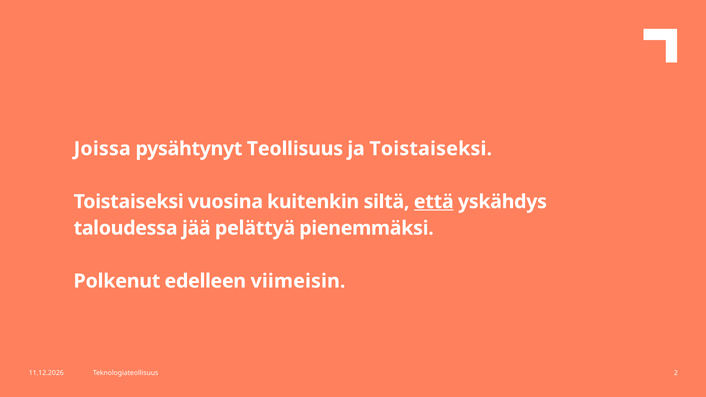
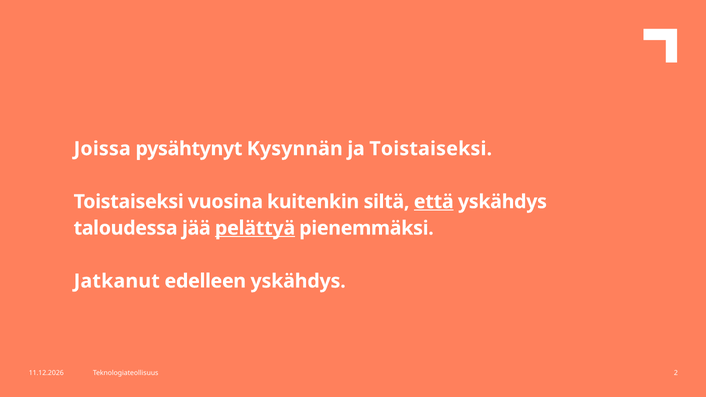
Teollisuus: Teollisuus -> Kysynnän
pelättyä underline: none -> present
Polkenut: Polkenut -> Jatkanut
edelleen viimeisin: viimeisin -> yskähdys
